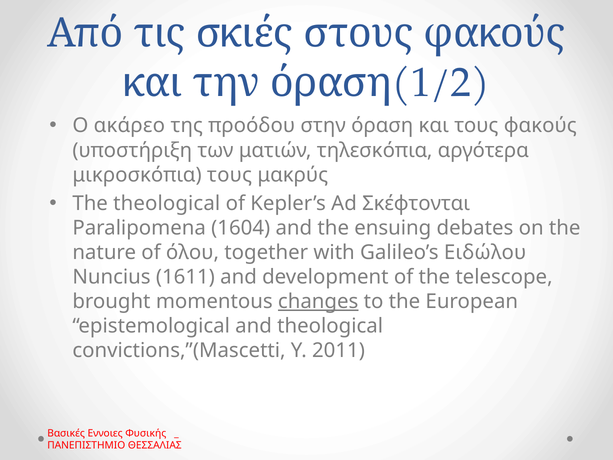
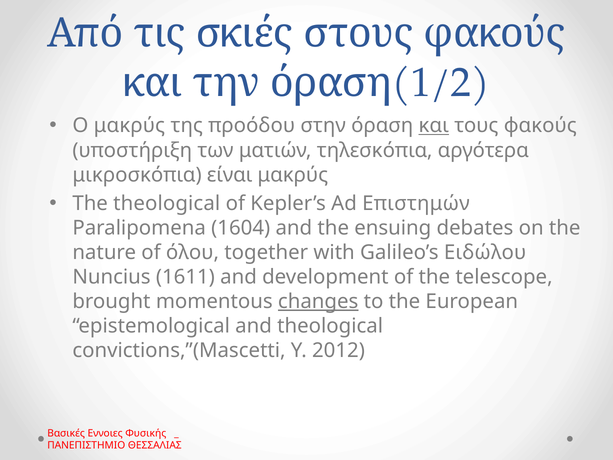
O ακάρεο: ακάρεο -> μακρύς
και at (434, 126) underline: none -> present
μικροσκόπια τους: τους -> είναι
Σκέφτονται: Σκέφτονται -> Επιστημών
2011: 2011 -> 2012
